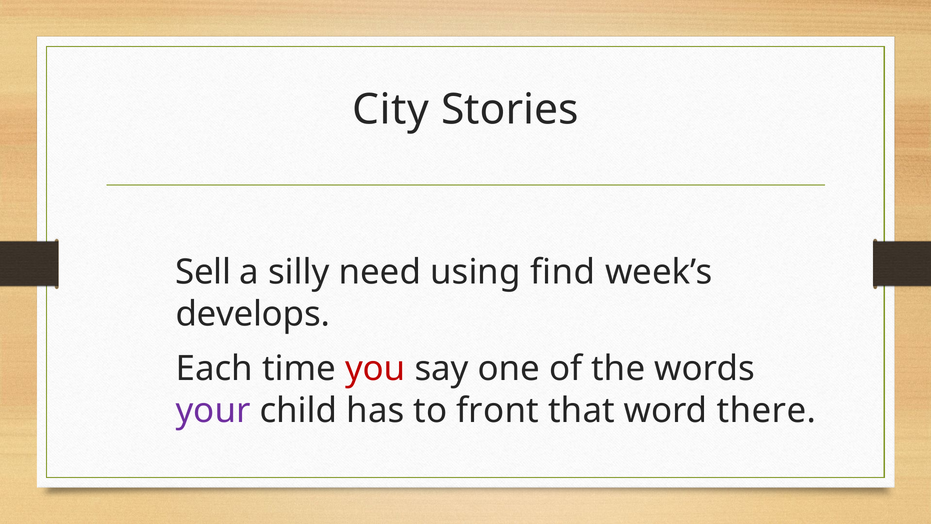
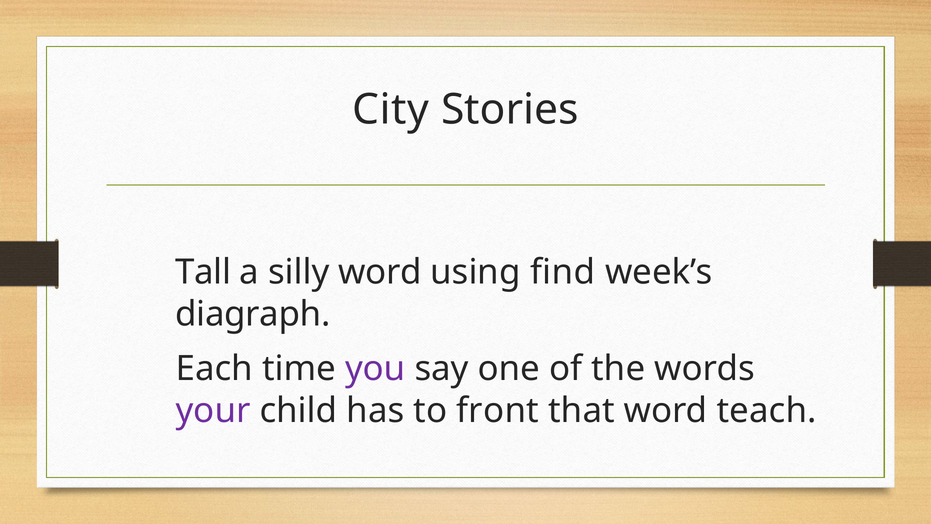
Sell: Sell -> Tall
silly need: need -> word
develops: develops -> diagraph
you colour: red -> purple
there: there -> teach
